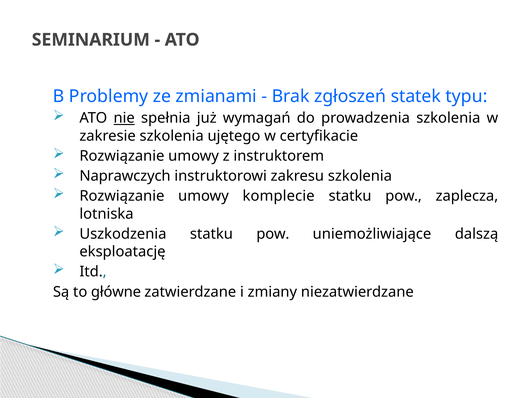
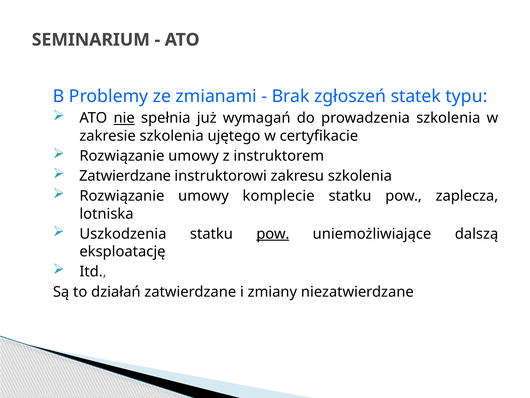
Naprawczych at (125, 176): Naprawczych -> Zatwierdzane
pow at (273, 234) underline: none -> present
główne: główne -> działań
